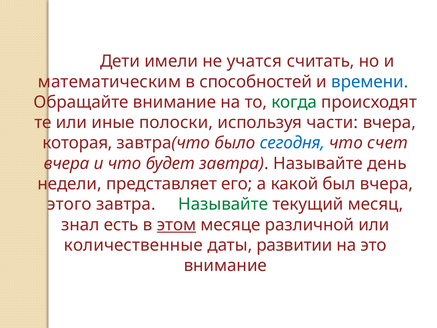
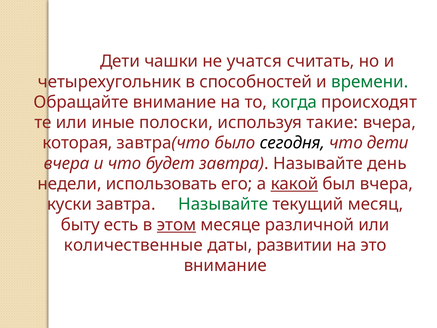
имели: имели -> чашки
математическим: математическим -> четырехугольник
времени colour: blue -> green
части: части -> такие
сегодня colour: blue -> black
что счет: счет -> дети
представляет: представляет -> использовать
какой underline: none -> present
этого: этого -> куски
знал: знал -> быту
